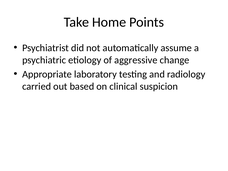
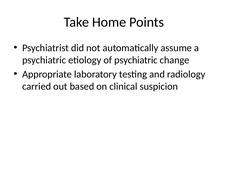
of aggressive: aggressive -> psychiatric
